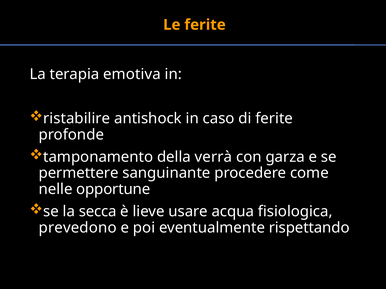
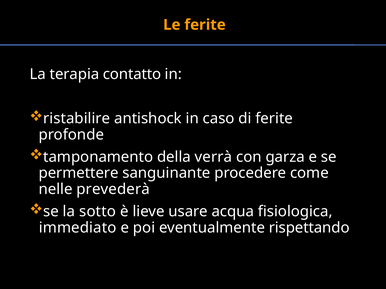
emotiva: emotiva -> contatto
opportune: opportune -> prevederà
secca: secca -> sotto
prevedono: prevedono -> immediato
